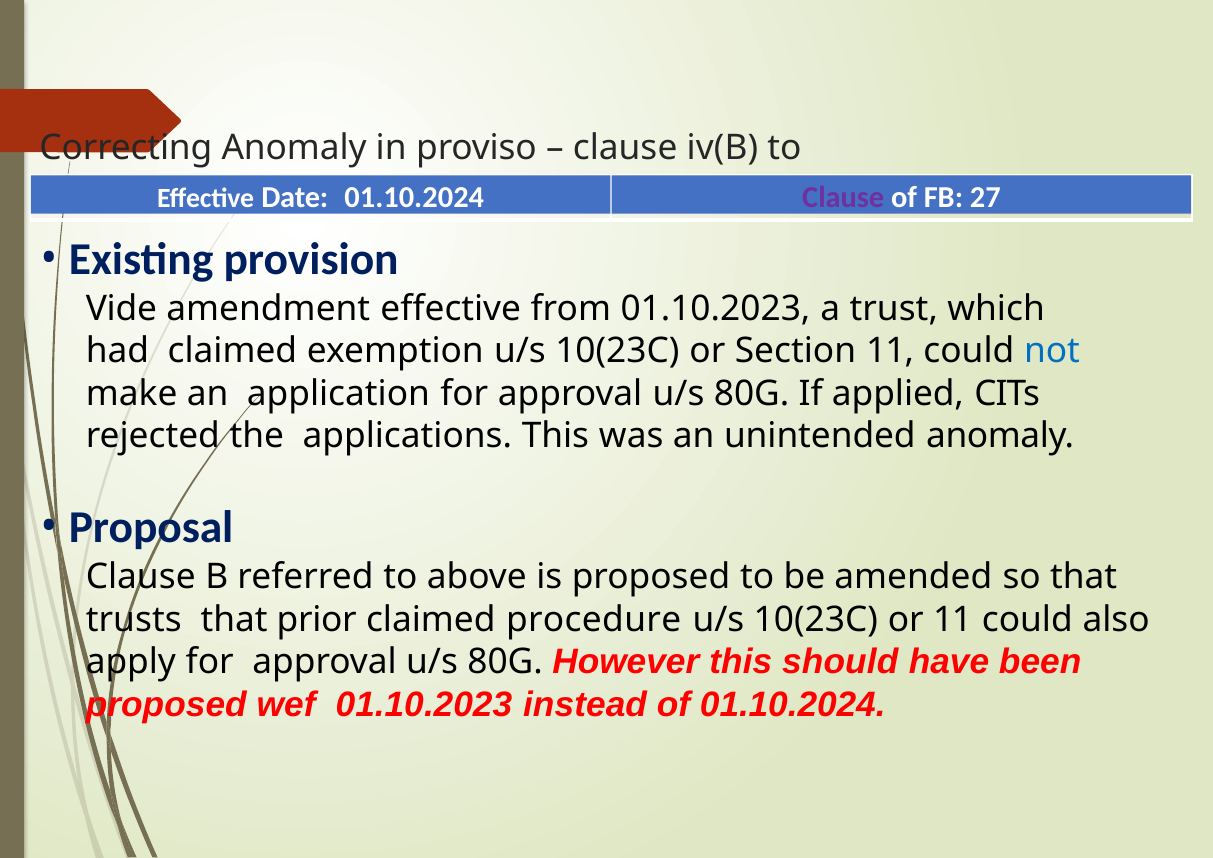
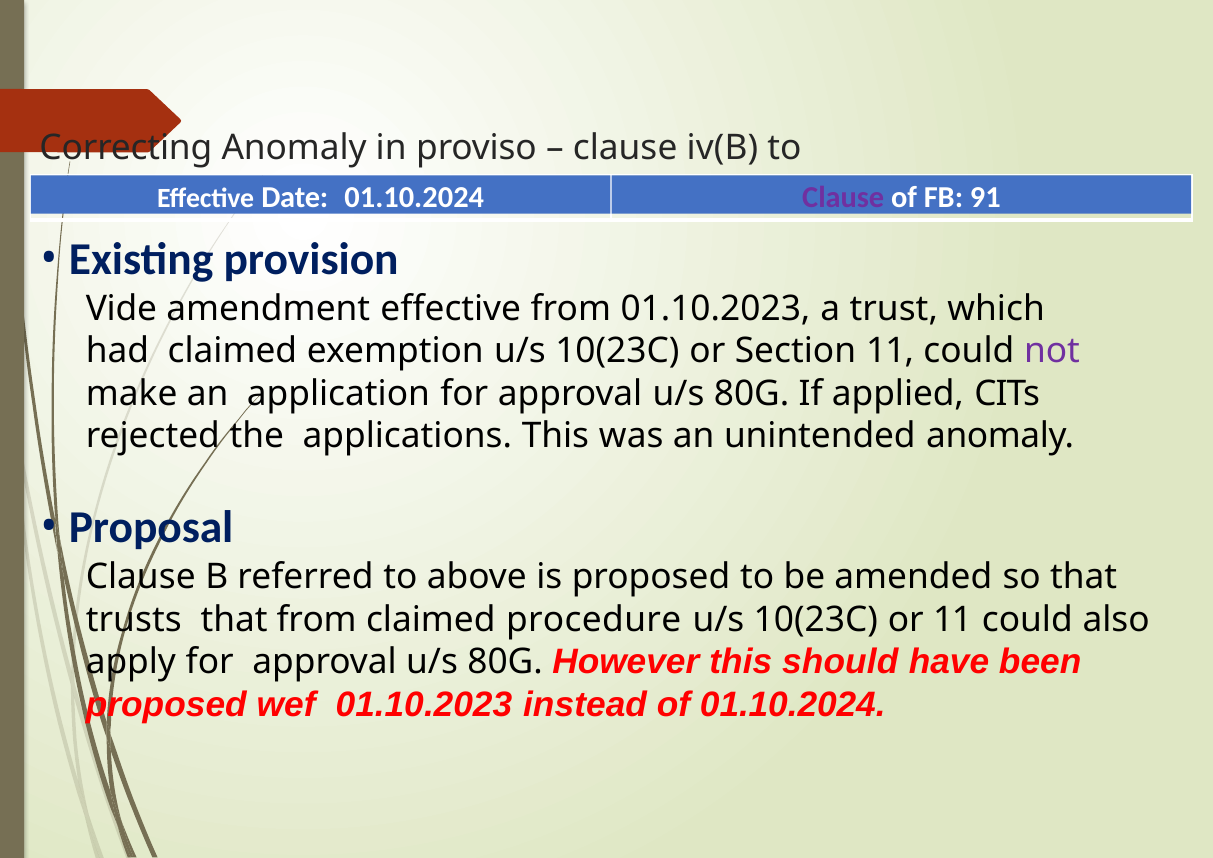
27: 27 -> 91
not colour: blue -> purple
that prior: prior -> from
